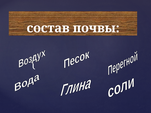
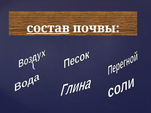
состав underline: none -> present
